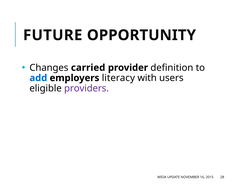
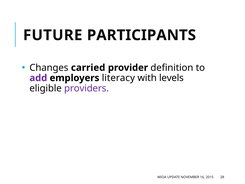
OPPORTUNITY: OPPORTUNITY -> PARTICIPANTS
add colour: blue -> purple
users: users -> levels
